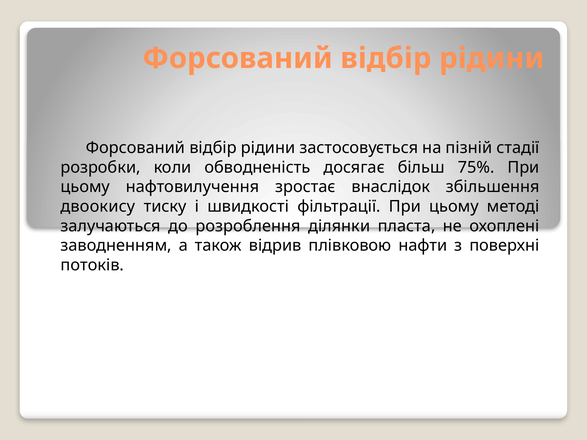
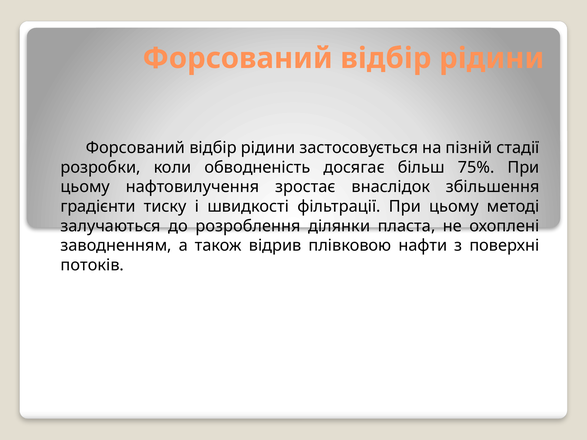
двоокису: двоокису -> градієнти
